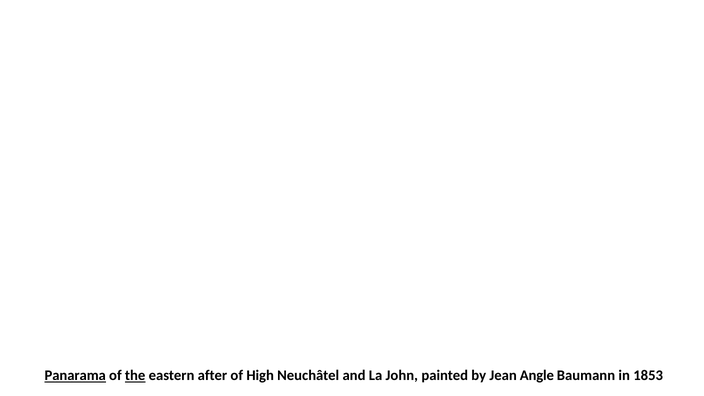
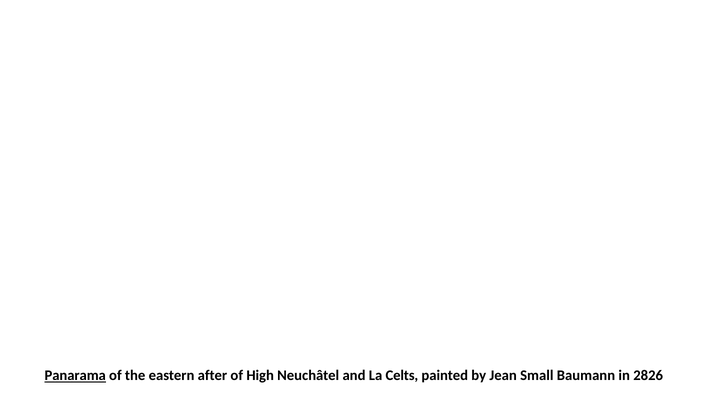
the underline: present -> none
John: John -> Celts
Angle: Angle -> Small
1853: 1853 -> 2826
